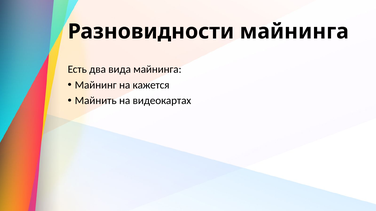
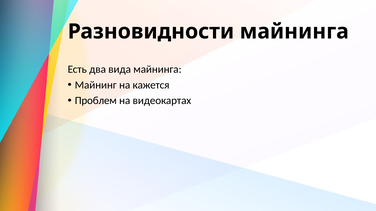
Майнить: Майнить -> Проблем
